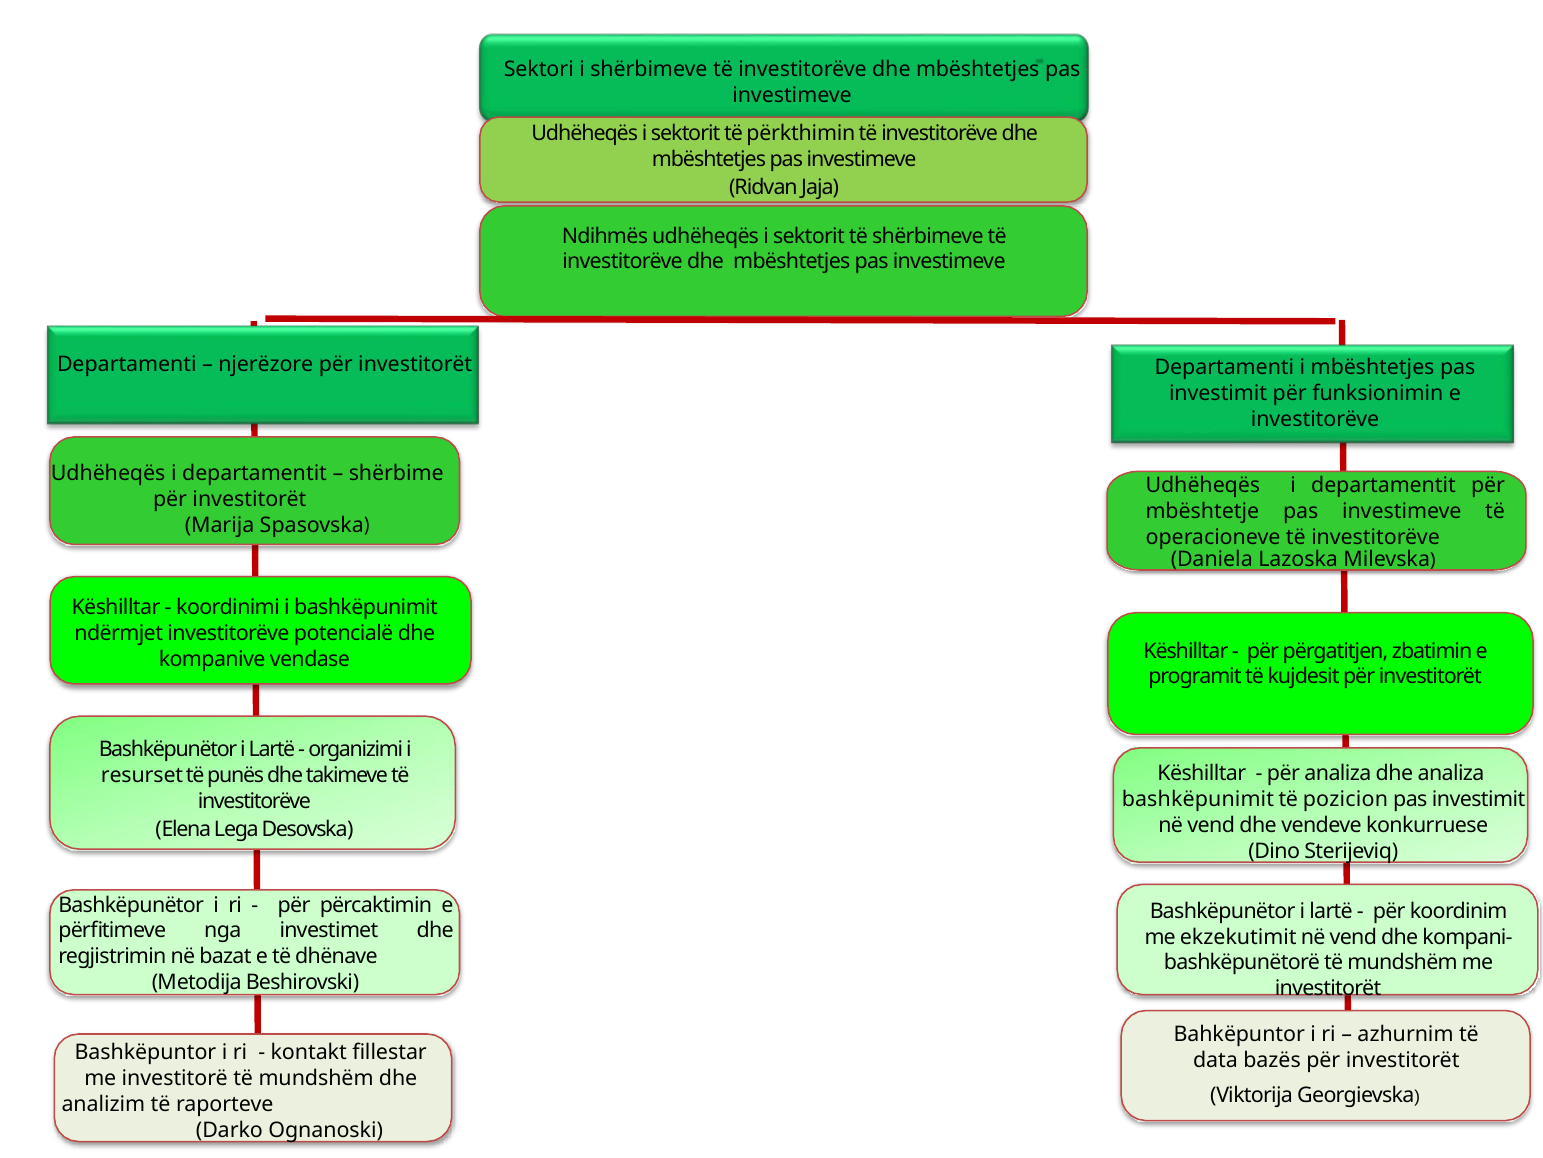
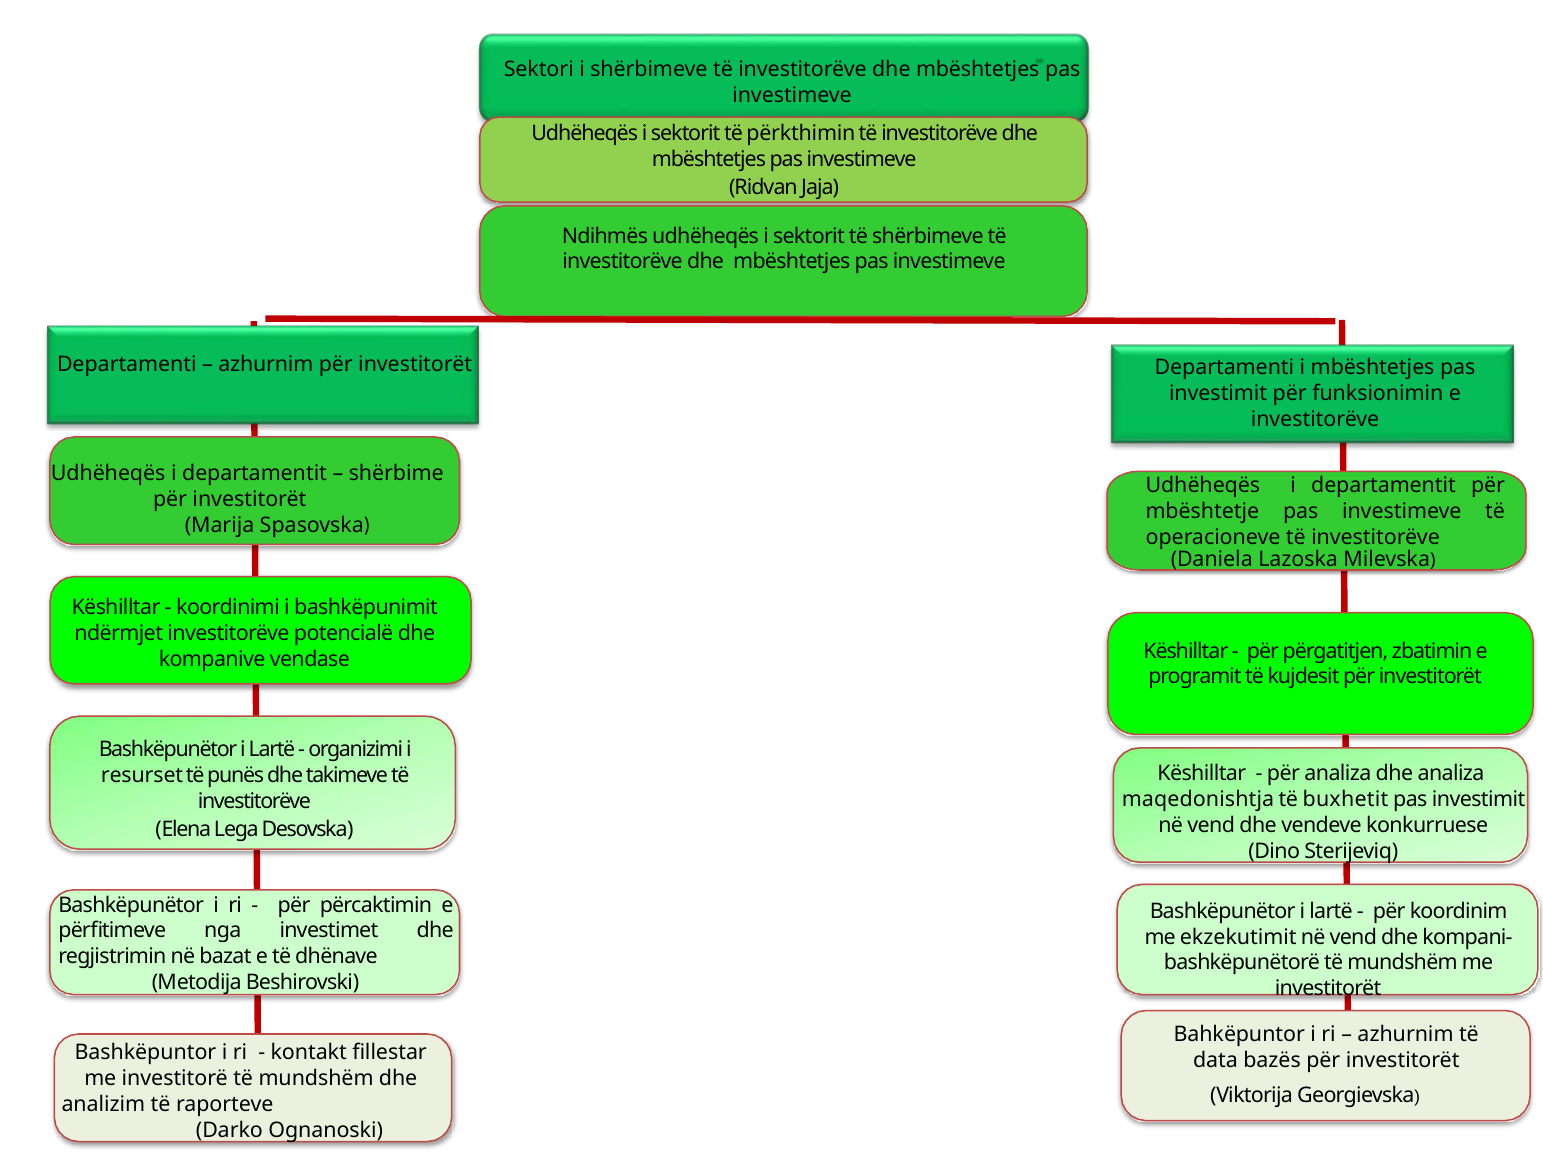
njerëzore at (266, 365): njerëzore -> azhurnim
bashkëpunimit at (1198, 799): bashkëpunimit -> maqedonishtja
pozicion: pozicion -> buxhetit
